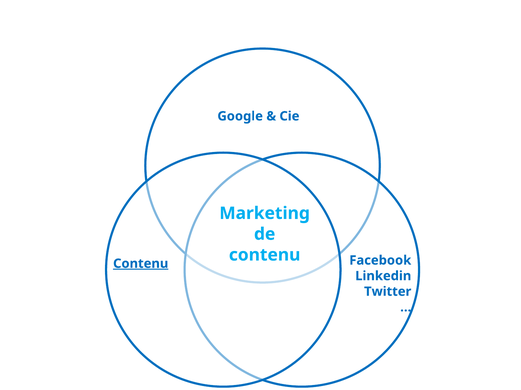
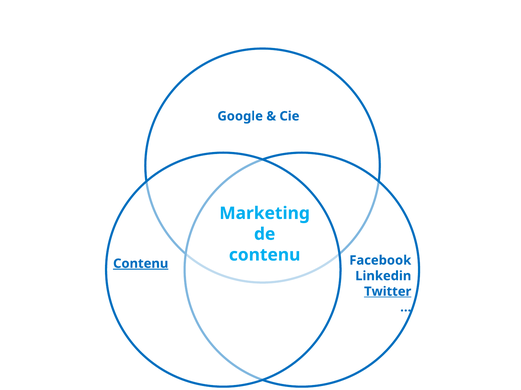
Twitter underline: none -> present
